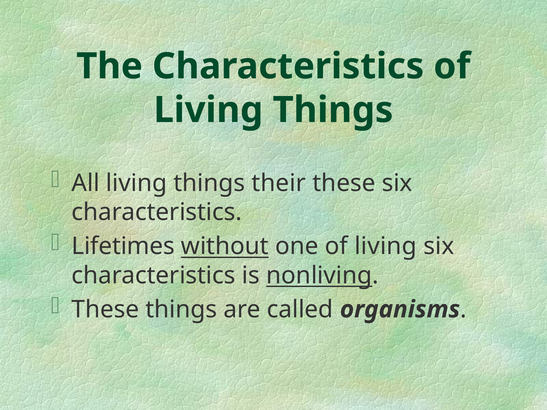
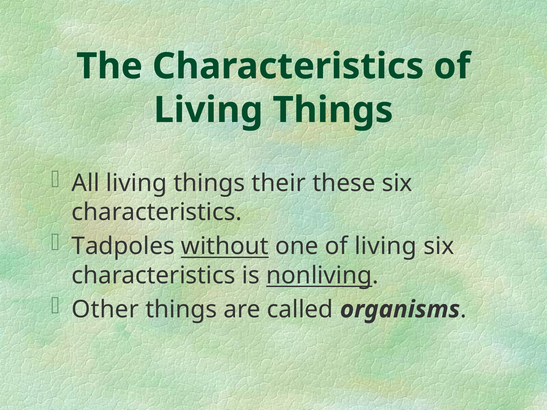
Lifetimes: Lifetimes -> Tadpoles
These at (105, 310): These -> Other
